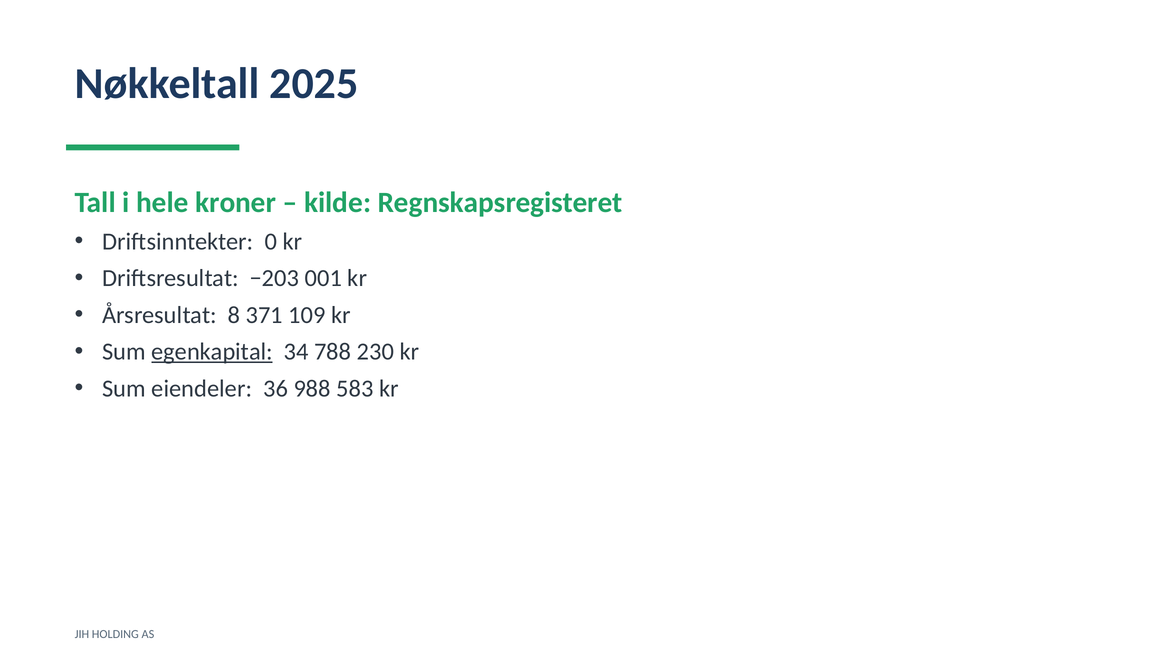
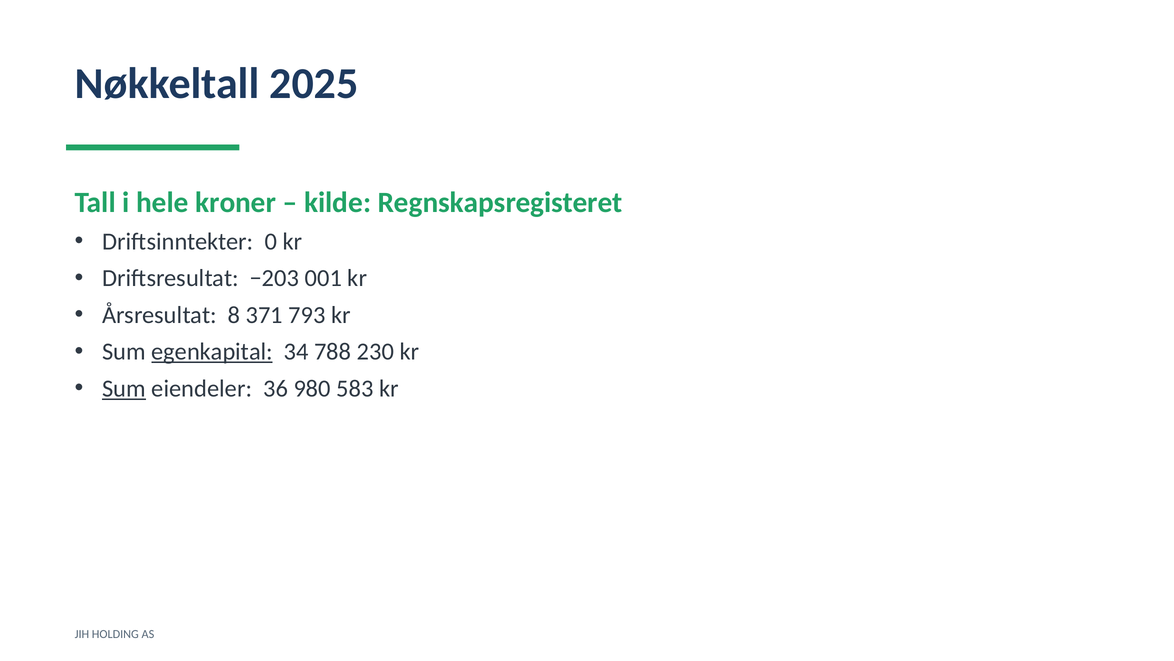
109: 109 -> 793
Sum at (124, 388) underline: none -> present
988: 988 -> 980
